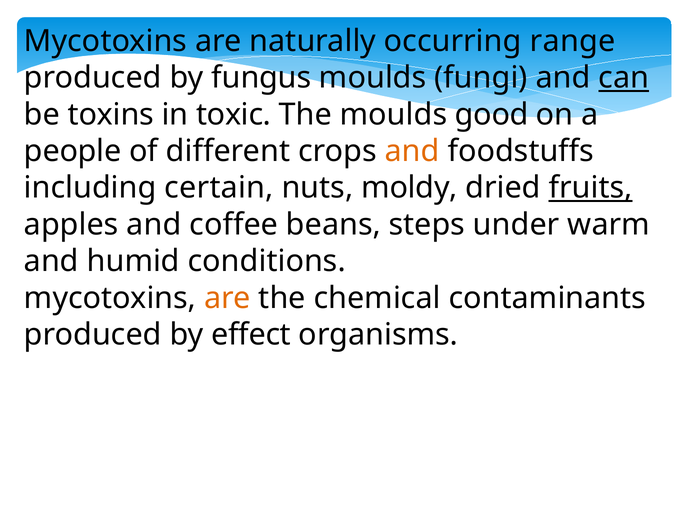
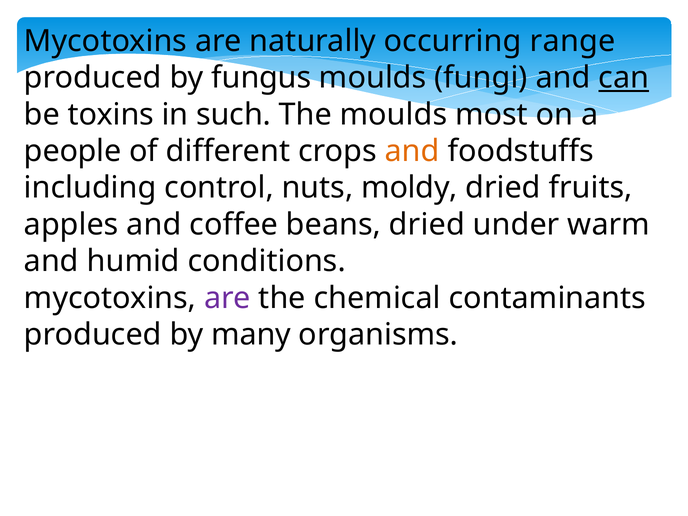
toxic: toxic -> such
good: good -> most
certain: certain -> control
fruits underline: present -> none
beans steps: steps -> dried
are at (227, 298) colour: orange -> purple
effect: effect -> many
